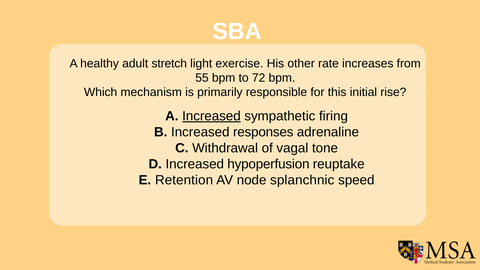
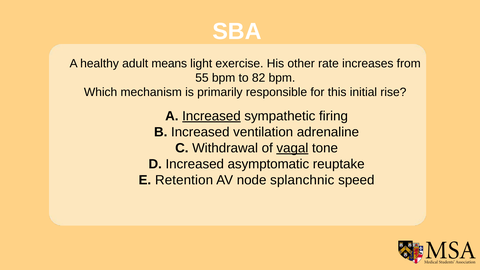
stretch: stretch -> means
72: 72 -> 82
responses: responses -> ventilation
vagal underline: none -> present
hypoperfusion: hypoperfusion -> asymptomatic
